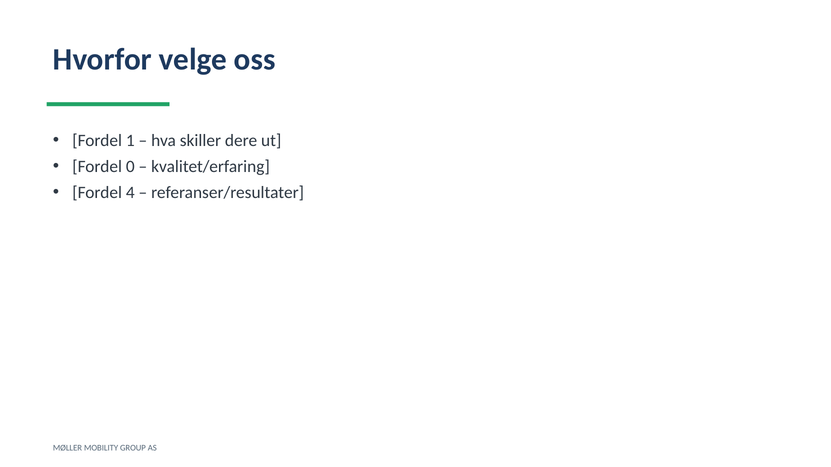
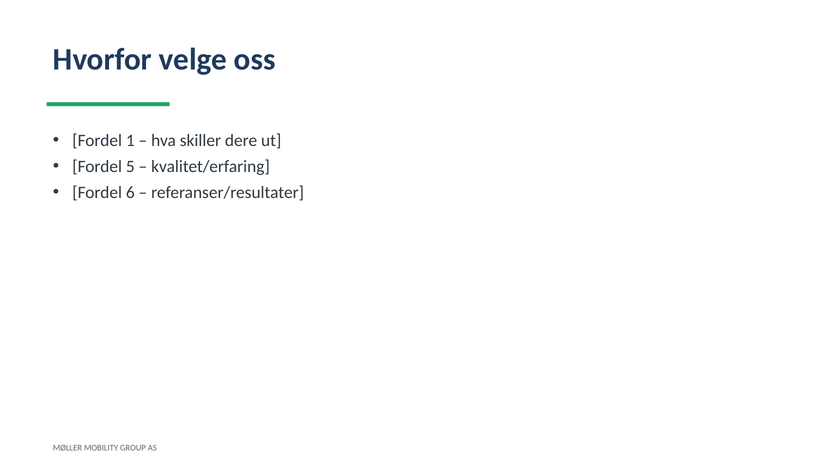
0: 0 -> 5
4: 4 -> 6
